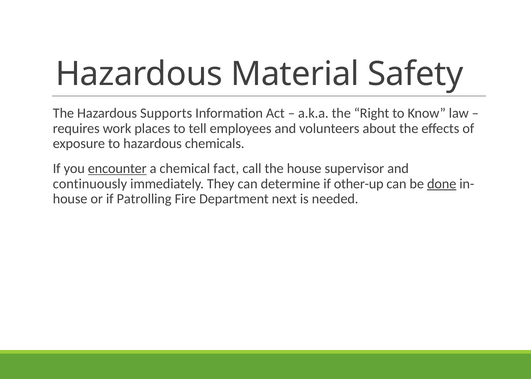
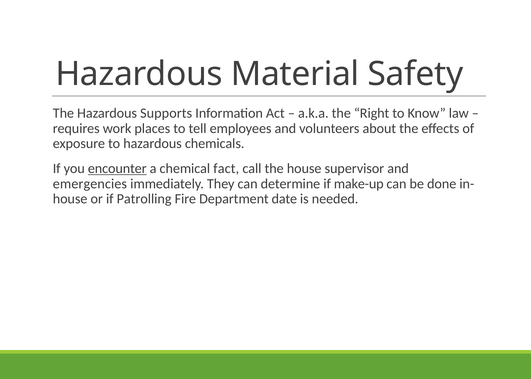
continuously: continuously -> emergencies
other-up: other-up -> make-up
done underline: present -> none
next: next -> date
